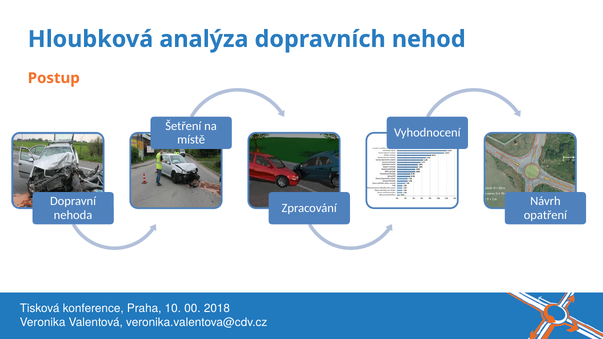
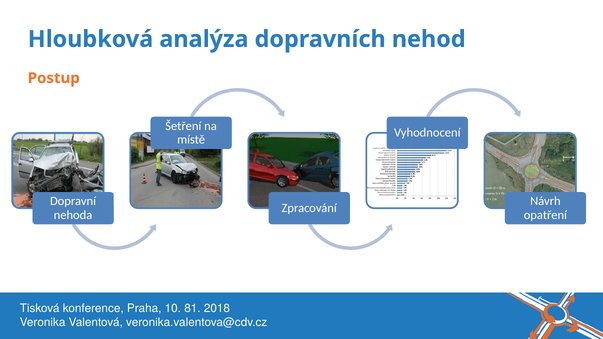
00: 00 -> 81
